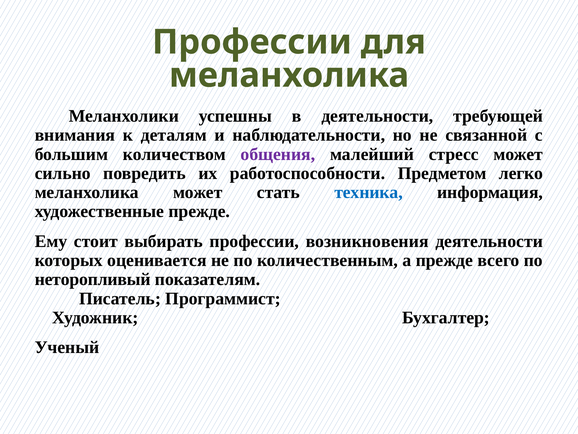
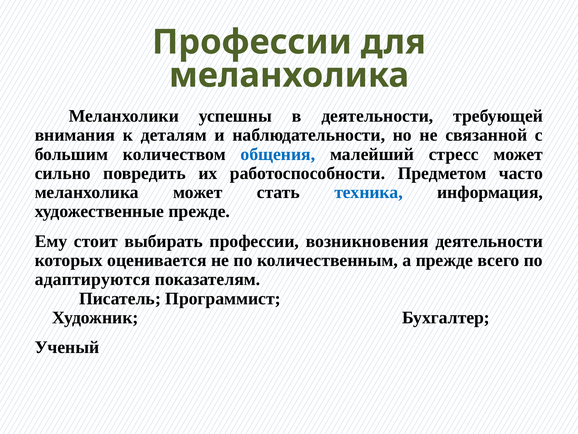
общения colour: purple -> blue
легко: легко -> часто
неторопливый: неторопливый -> адаптируются
